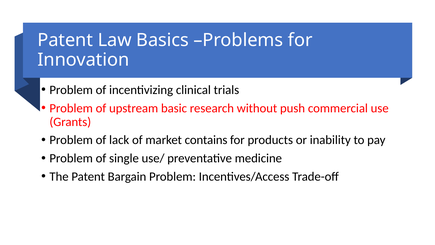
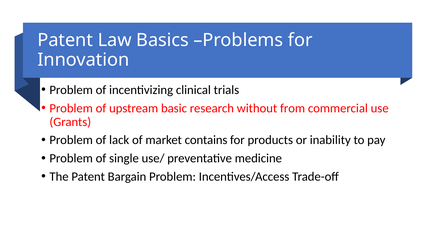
push: push -> from
